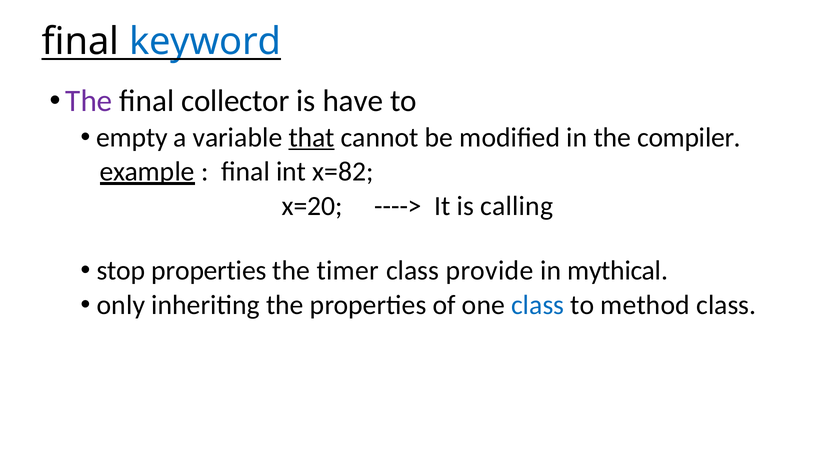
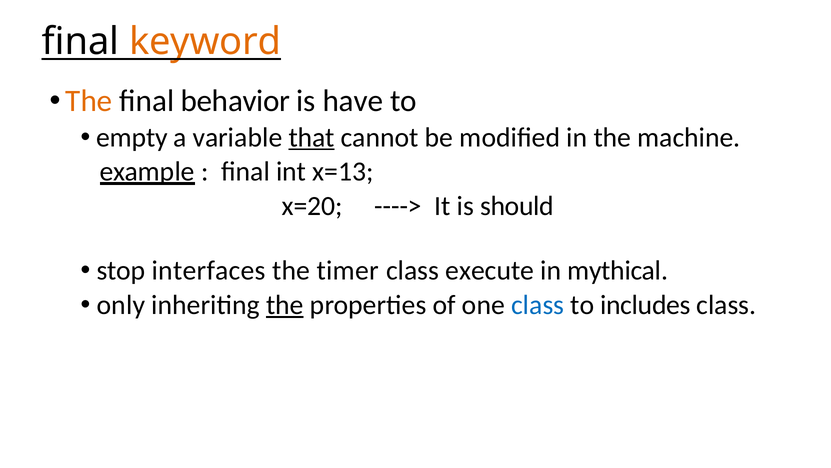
keyword colour: blue -> orange
The at (89, 101) colour: purple -> orange
collector: collector -> behavior
compiler: compiler -> machine
x=82: x=82 -> x=13
calling: calling -> should
stop properties: properties -> interfaces
provide: provide -> execute
the at (285, 305) underline: none -> present
method: method -> includes
